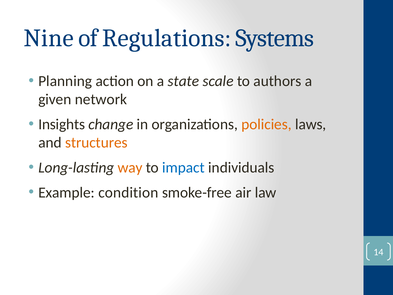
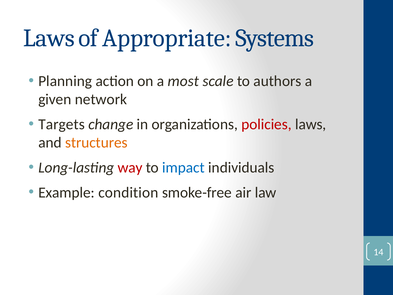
Nine at (49, 38): Nine -> Laws
Regulations: Regulations -> Appropriate
state: state -> most
Insights: Insights -> Targets
policies colour: orange -> red
way colour: orange -> red
